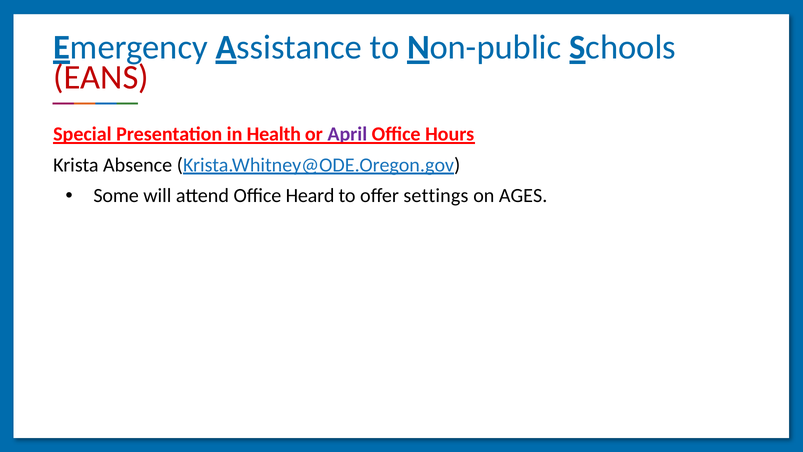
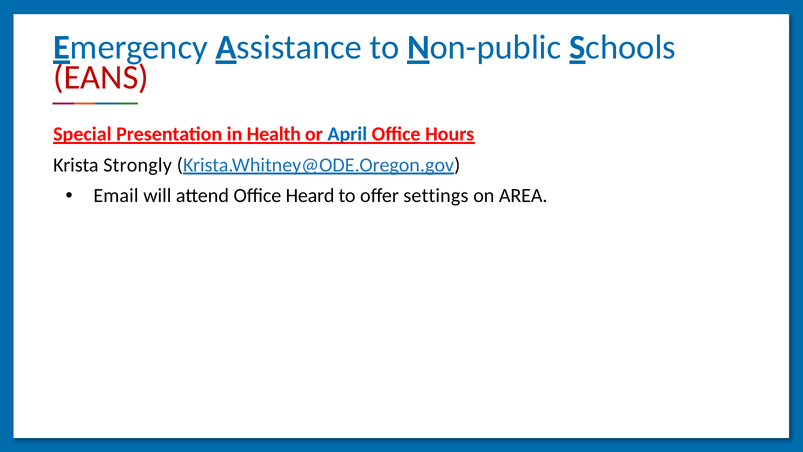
April colour: purple -> blue
Absence: Absence -> Strongly
Some: Some -> Email
AGES: AGES -> AREA
